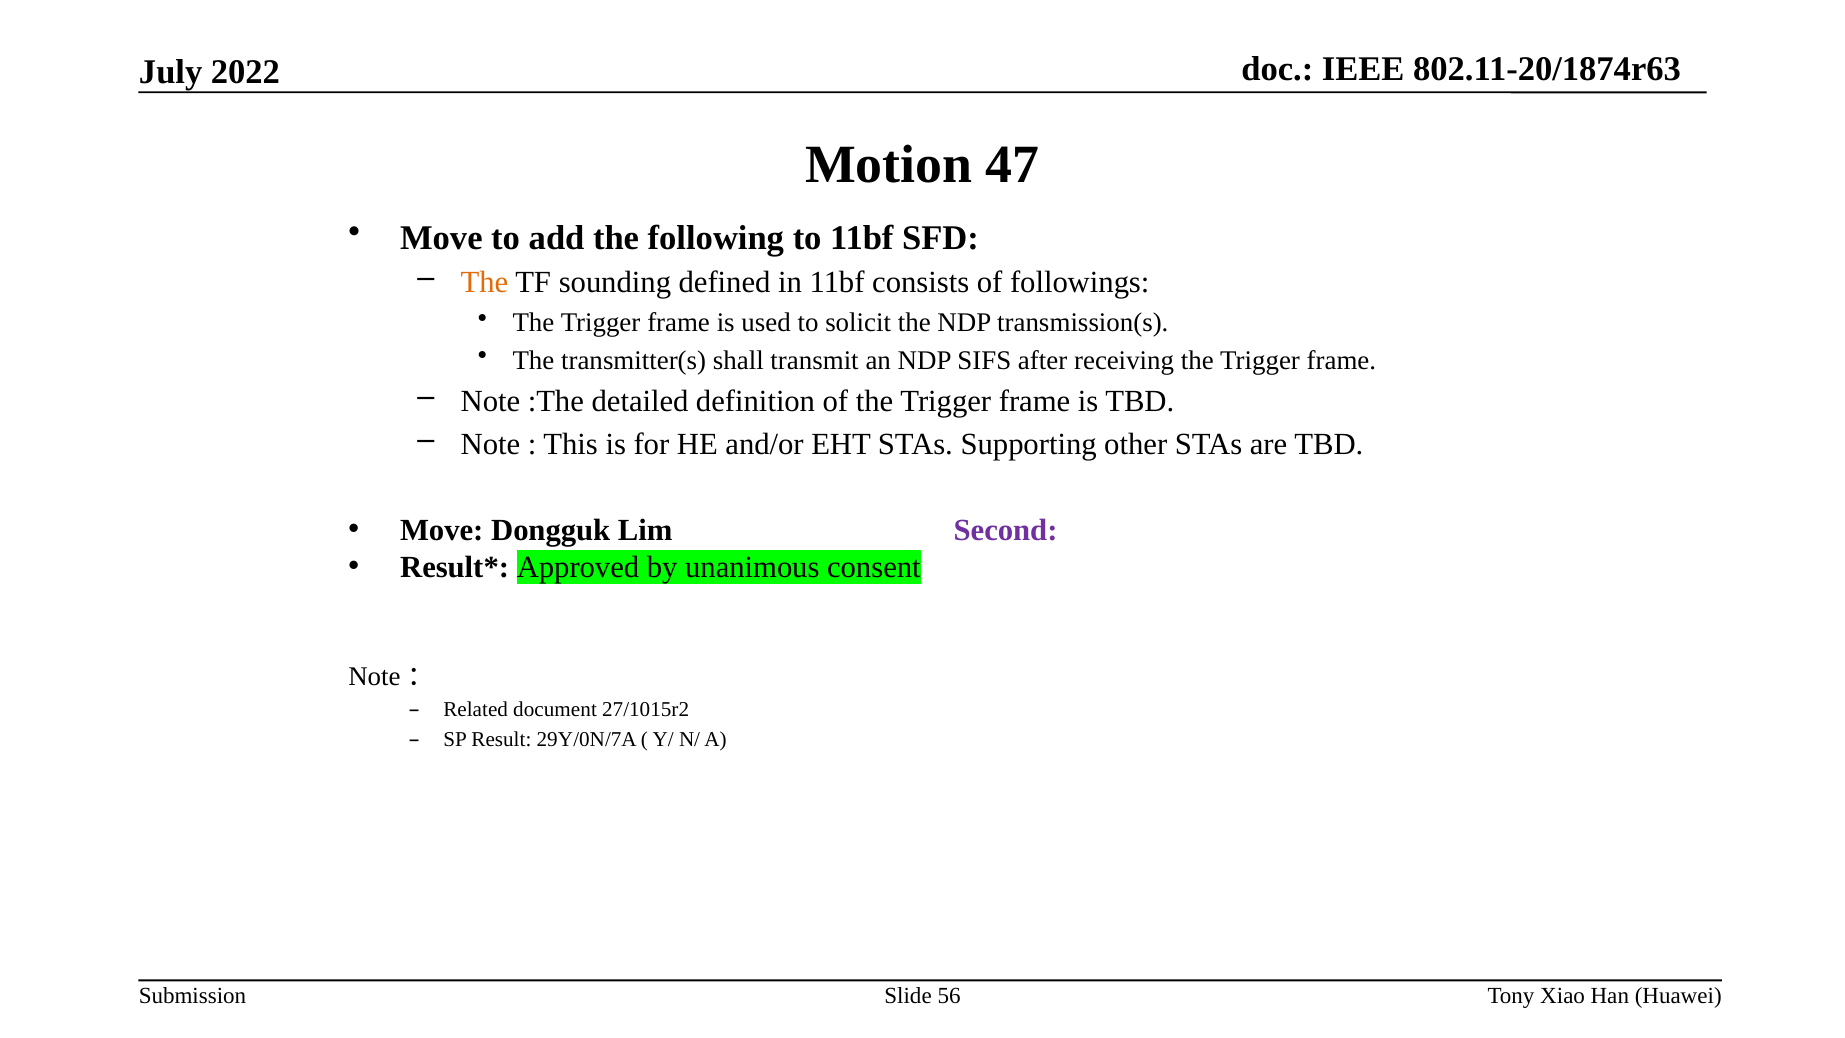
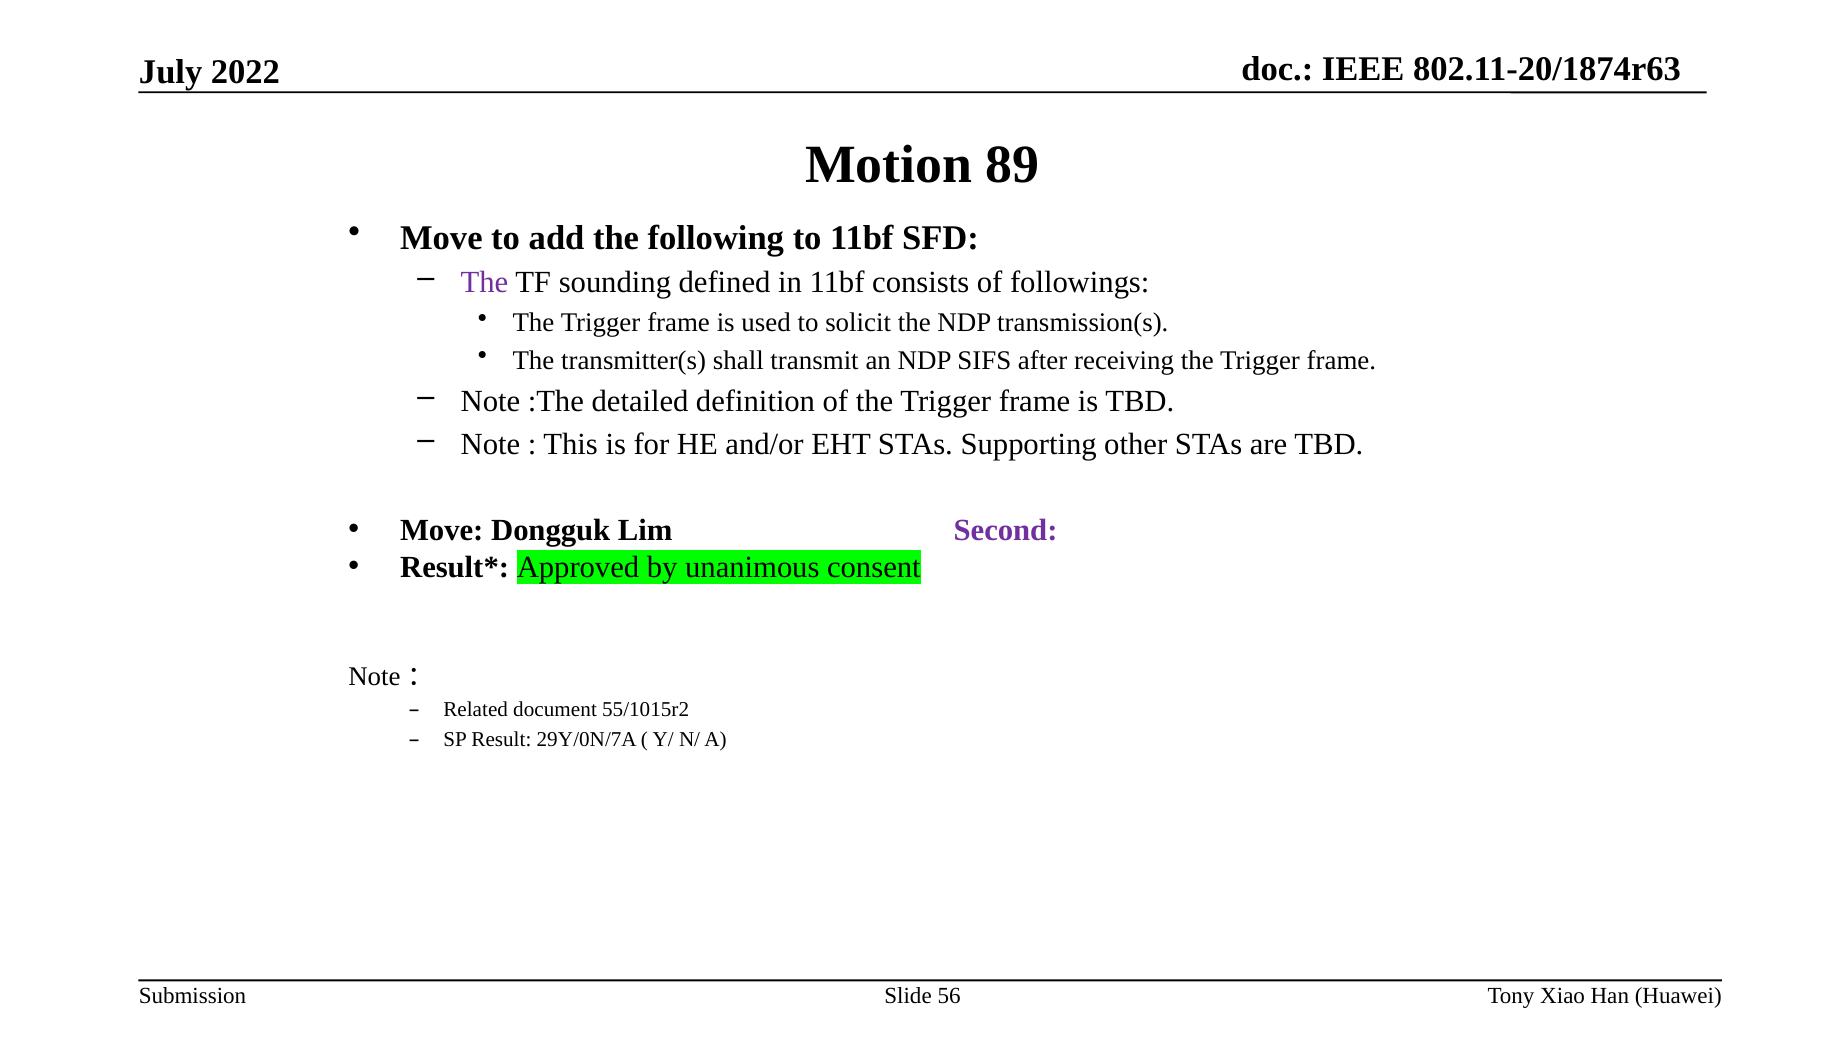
47: 47 -> 89
The at (484, 283) colour: orange -> purple
27/1015r2: 27/1015r2 -> 55/1015r2
